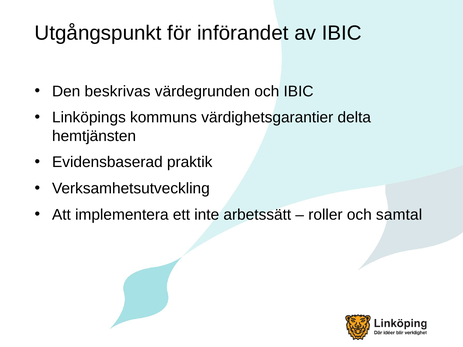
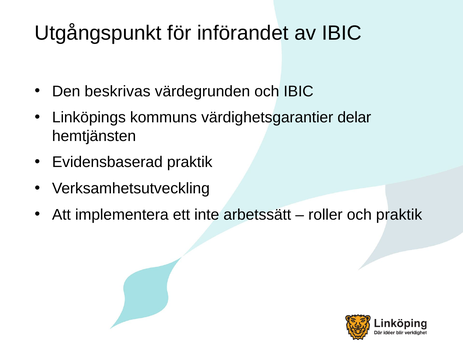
delta: delta -> delar
och samtal: samtal -> praktik
